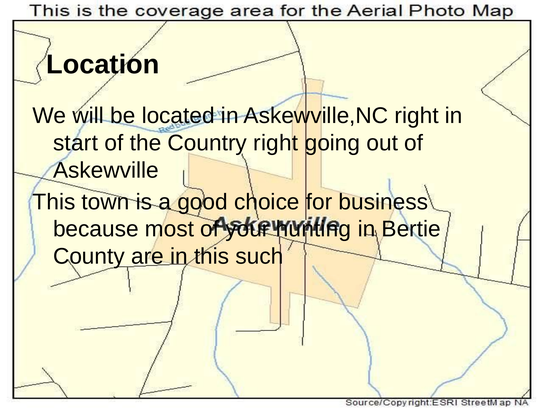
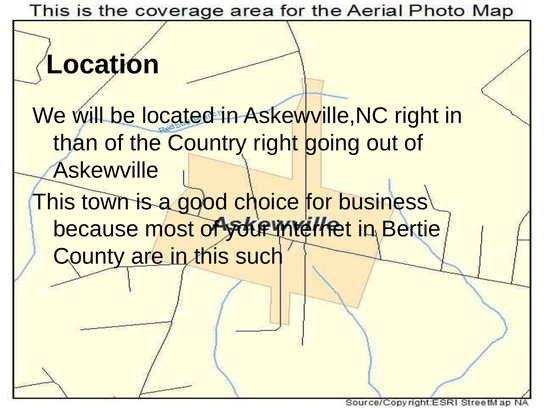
start: start -> than
hunting: hunting -> internet
